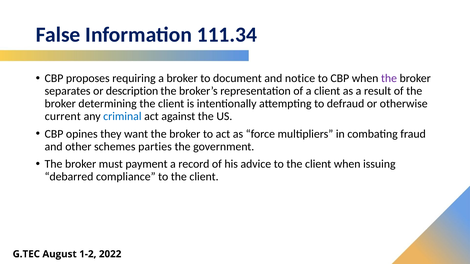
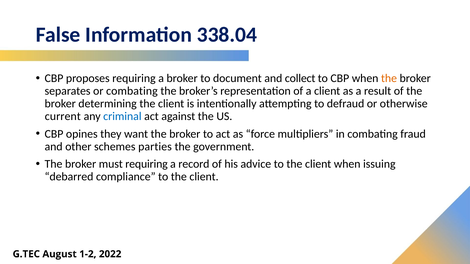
111.34: 111.34 -> 338.04
notice: notice -> collect
the at (389, 78) colour: purple -> orange
or description: description -> combating
must payment: payment -> requiring
